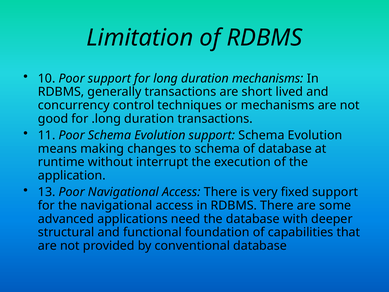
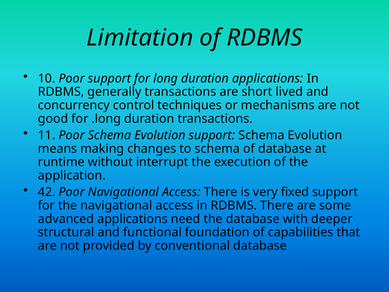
duration mechanisms: mechanisms -> applications
13: 13 -> 42
